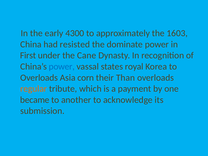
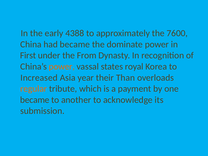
4300: 4300 -> 4388
1603: 1603 -> 7600
had resisted: resisted -> became
Cane: Cane -> From
power at (62, 67) colour: blue -> orange
Overloads at (39, 78): Overloads -> Increased
corn: corn -> year
